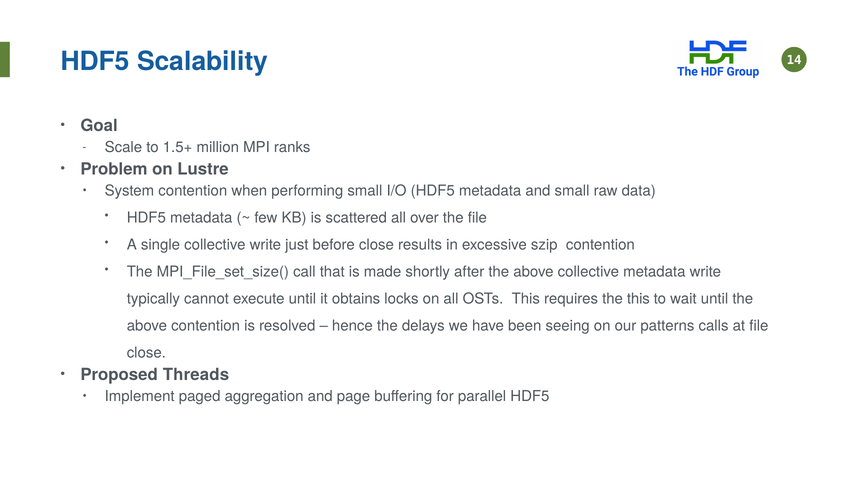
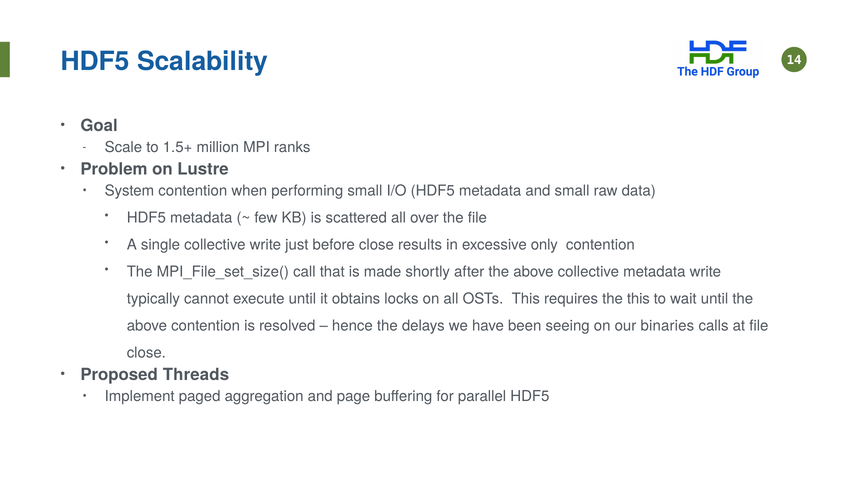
szip: szip -> only
patterns: patterns -> binaries
